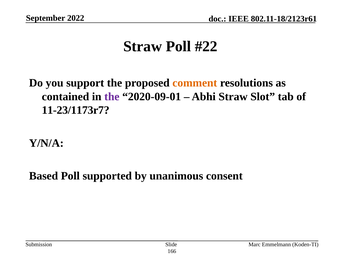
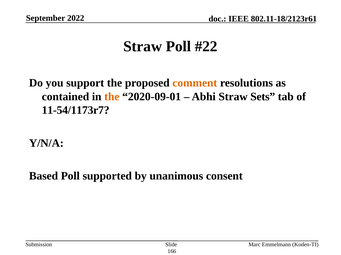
the at (112, 97) colour: purple -> orange
Slot: Slot -> Sets
11-23/1173r7: 11-23/1173r7 -> 11-54/1173r7
